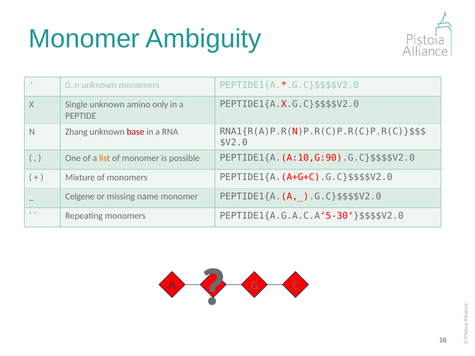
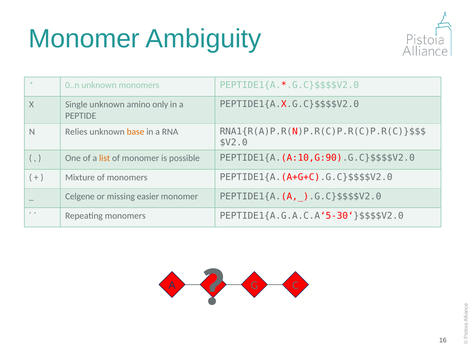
Zhang: Zhang -> Relies
base colour: red -> orange
name: name -> easier
